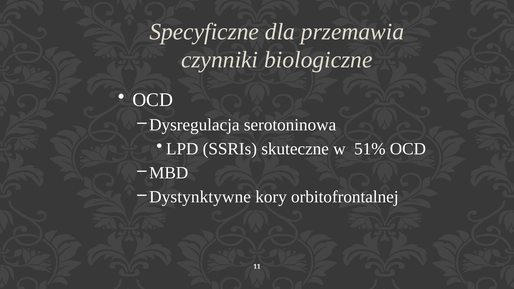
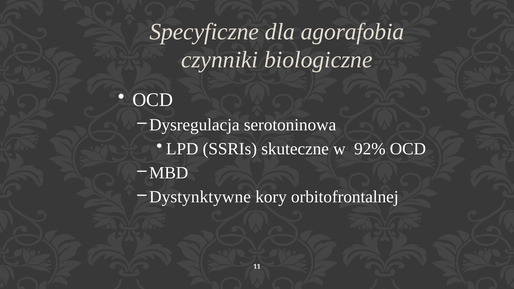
przemawia: przemawia -> agorafobia
51%: 51% -> 92%
